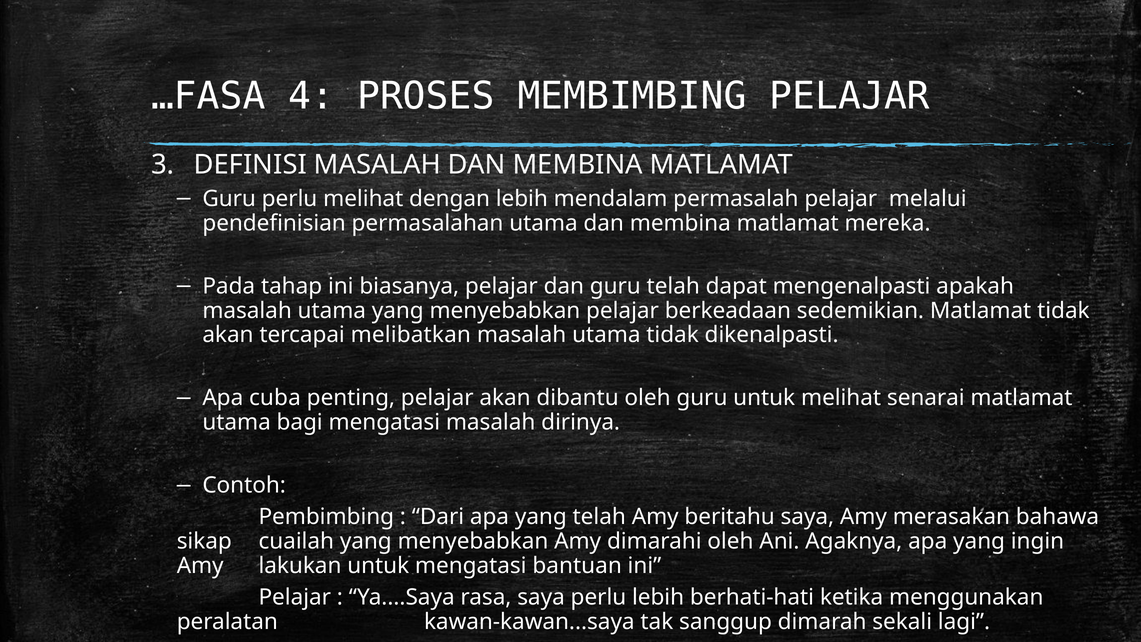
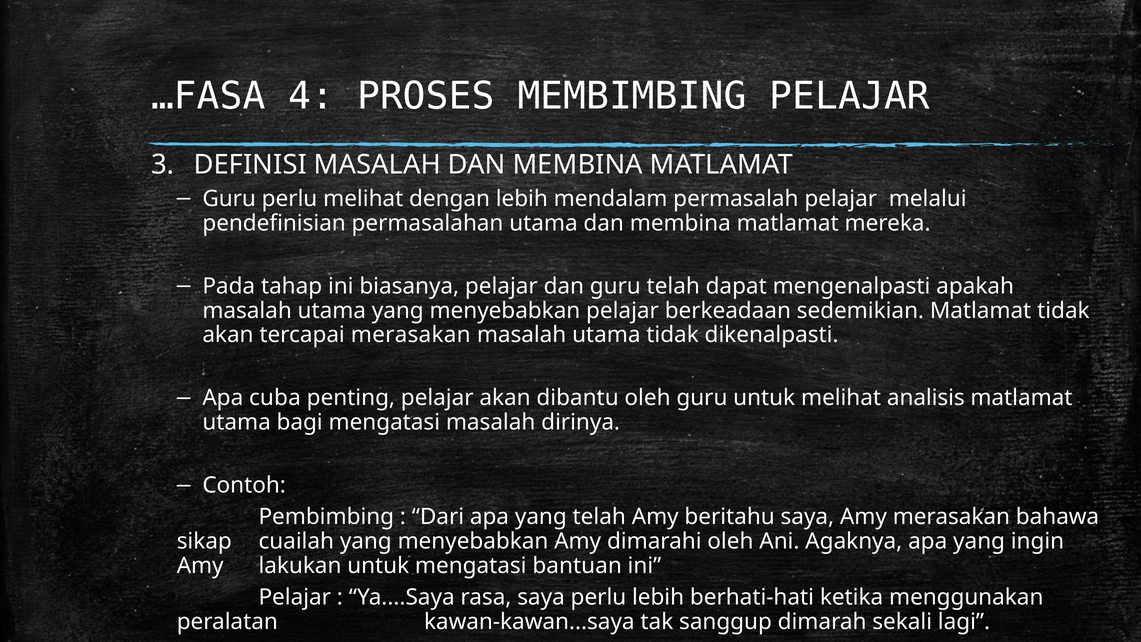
tercapai melibatkan: melibatkan -> merasakan
senarai: senarai -> analisis
